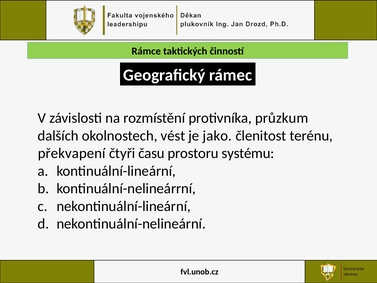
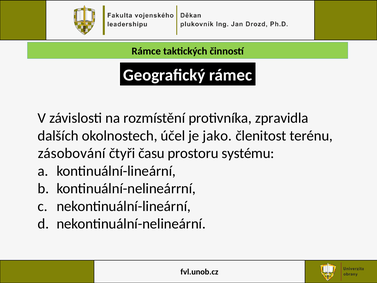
průzkum: průzkum -> zpravidla
vést: vést -> účel
překvapení: překvapení -> zásobování
